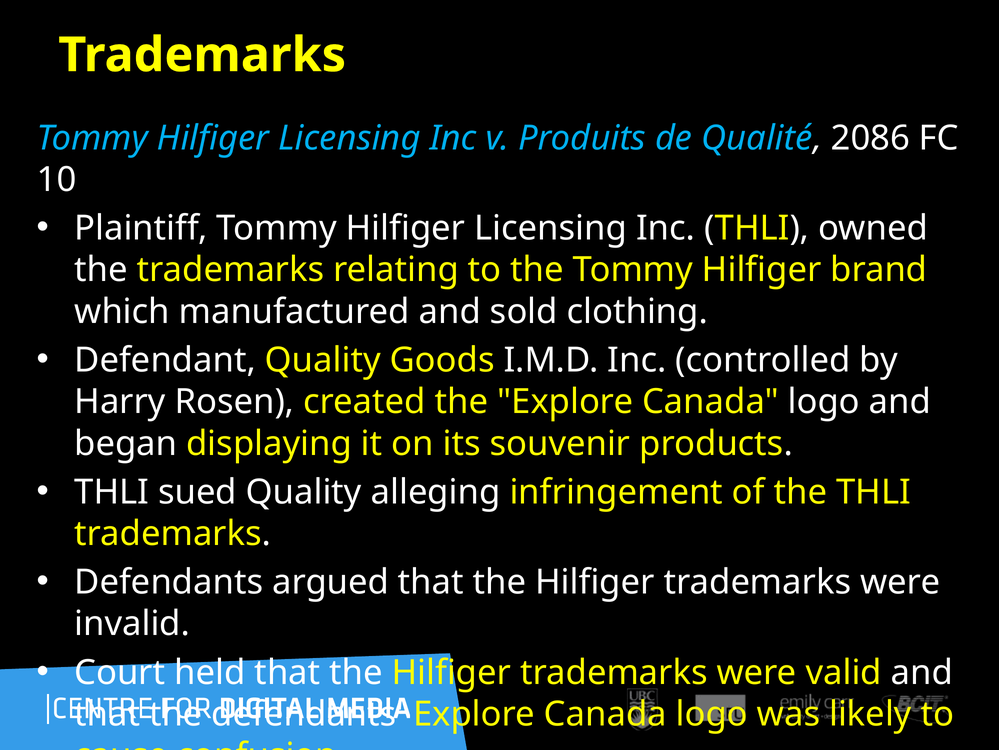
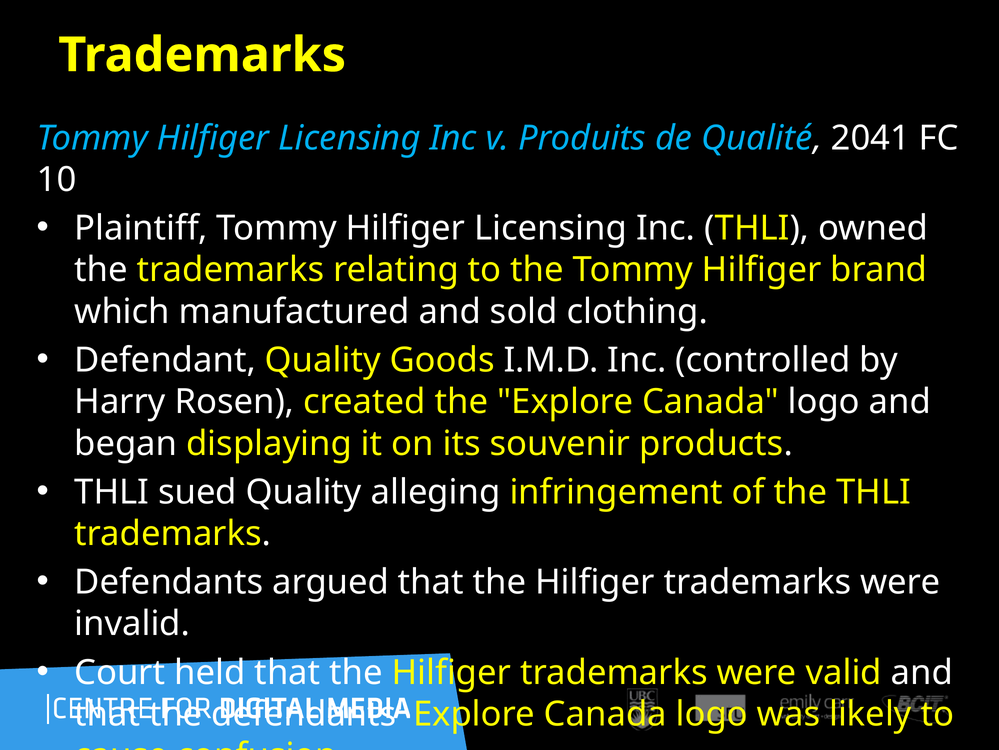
2086: 2086 -> 2041
